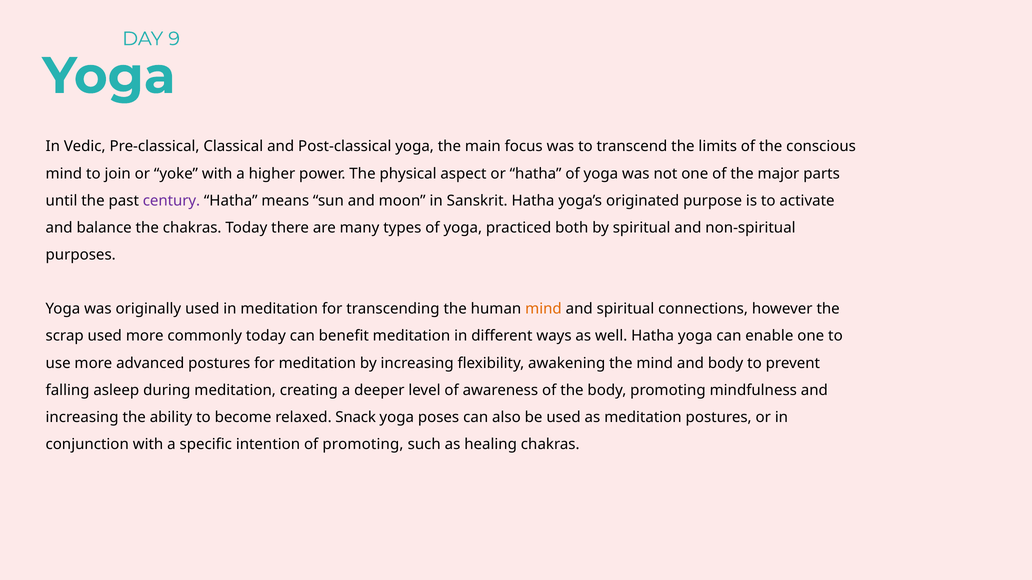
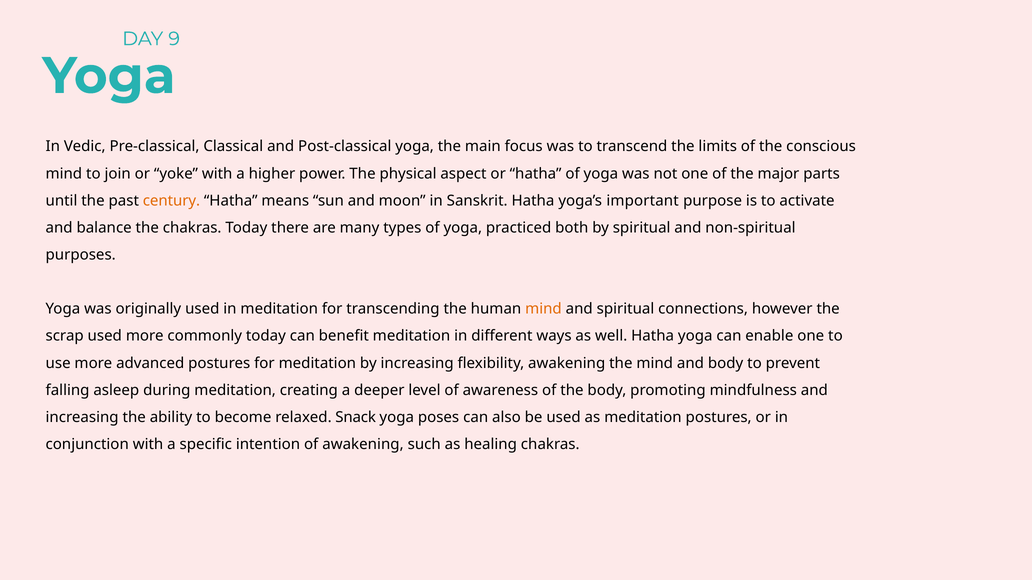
century colour: purple -> orange
originated: originated -> important
of promoting: promoting -> awakening
